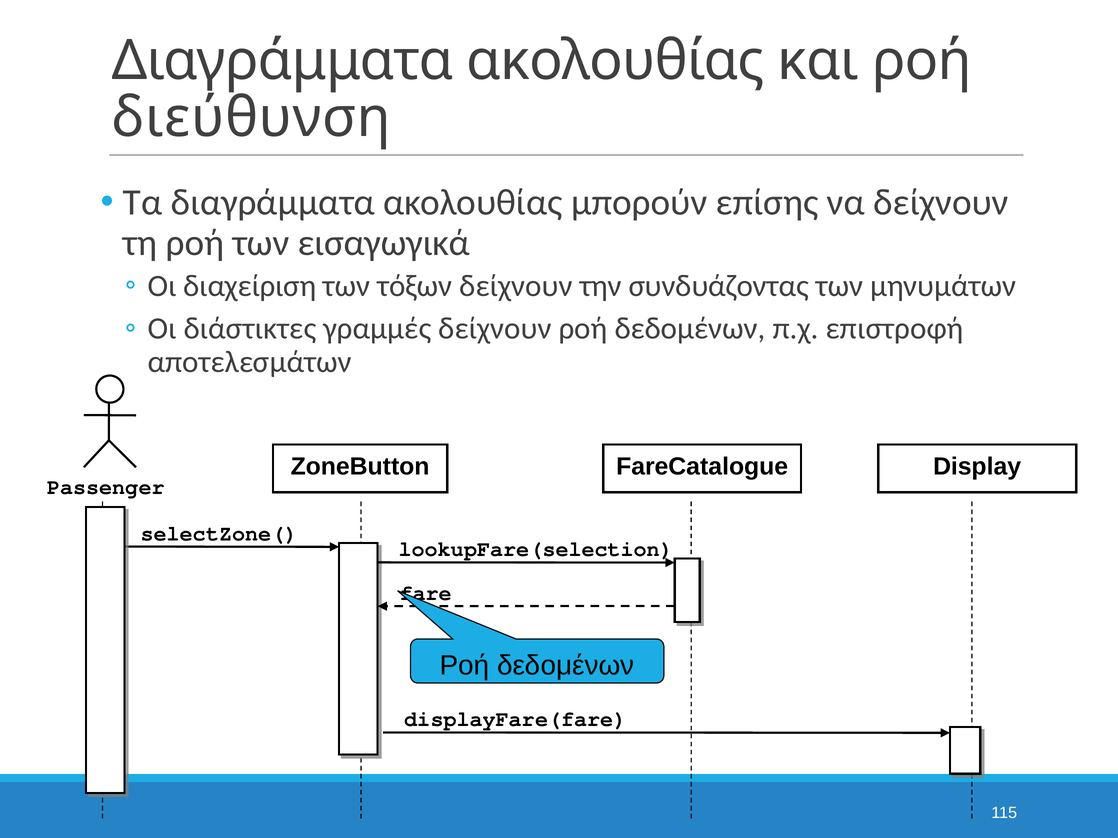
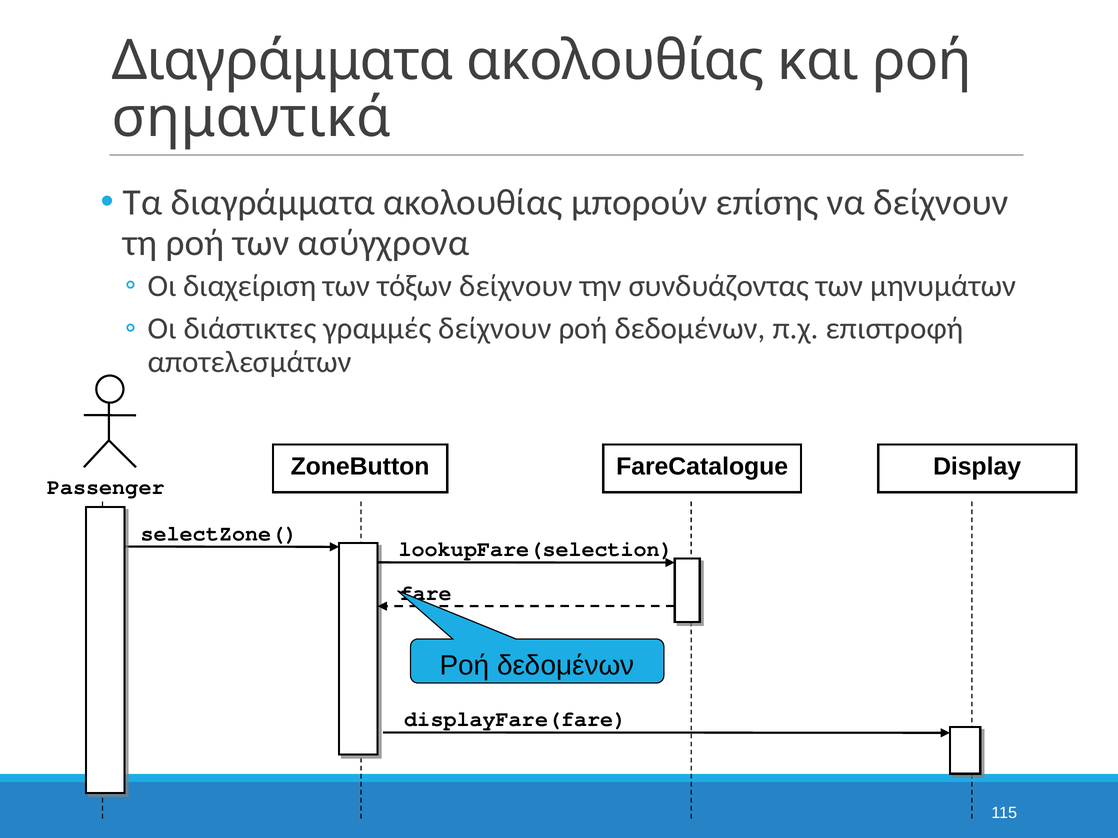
διεύθυνση: διεύθυνση -> σημαντικά
εισαγωγικά: εισαγωγικά -> ασύγχρονα
